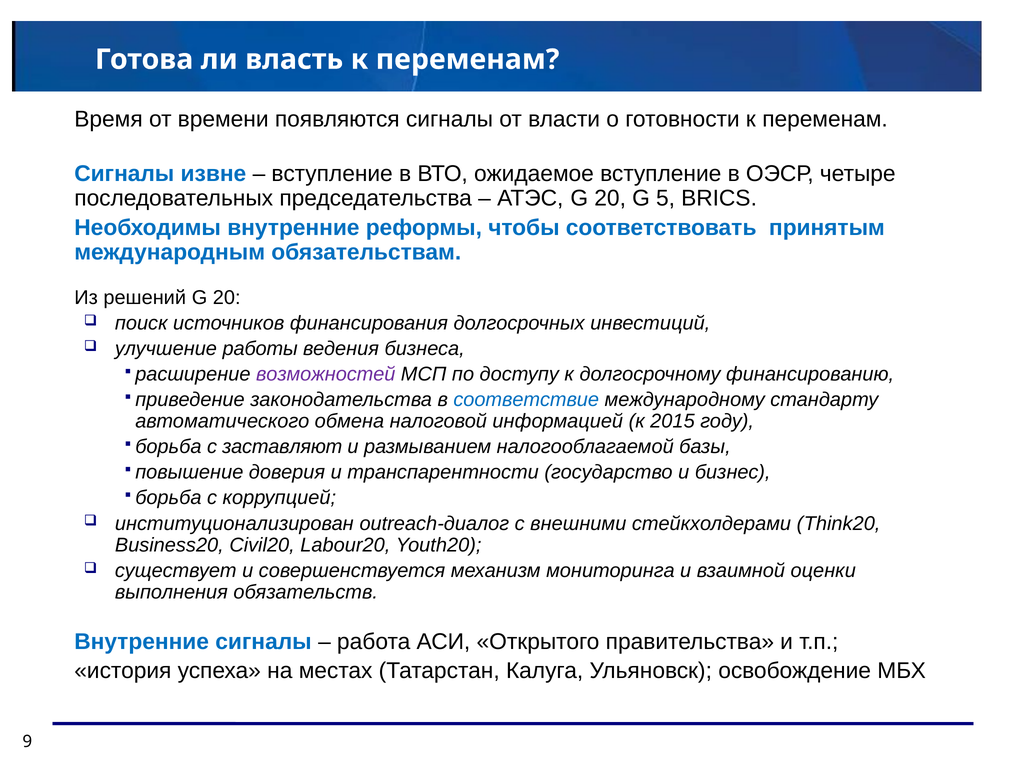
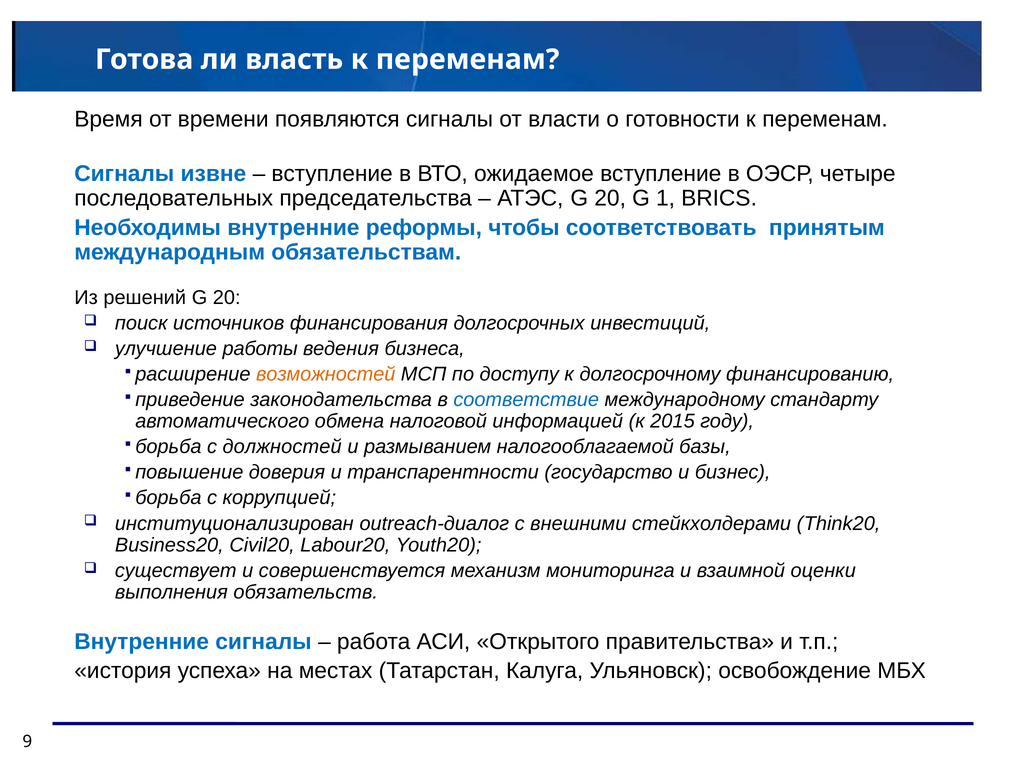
5: 5 -> 1
возможностей colour: purple -> orange
заставляют: заставляют -> должностей
